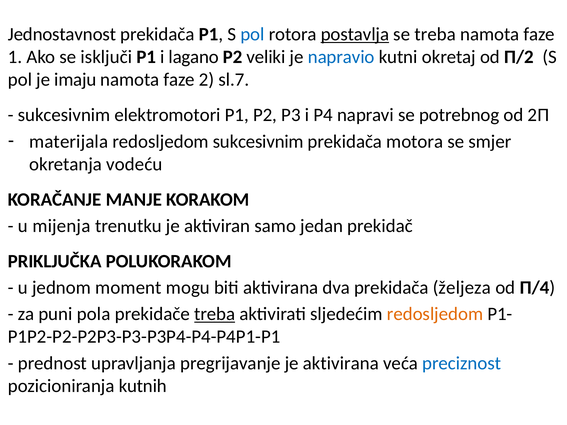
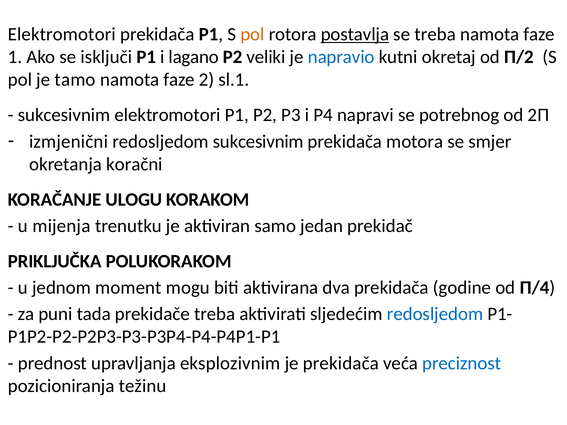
Jednostavnost at (62, 34): Jednostavnost -> Elektromotori
pol at (252, 34) colour: blue -> orange
imaju: imaju -> tamo
sl.7: sl.7 -> sl.1
materijala: materijala -> izmjenični
vodeću: vodeću -> koračni
MANJE: MANJE -> ULOGU
željeza: željeza -> godine
pola: pola -> tada
treba at (215, 314) underline: present -> none
redosljedom at (435, 314) colour: orange -> blue
pregrijavanje: pregrijavanje -> eksplozivnim
je aktivirana: aktivirana -> prekidača
kutnih: kutnih -> težinu
